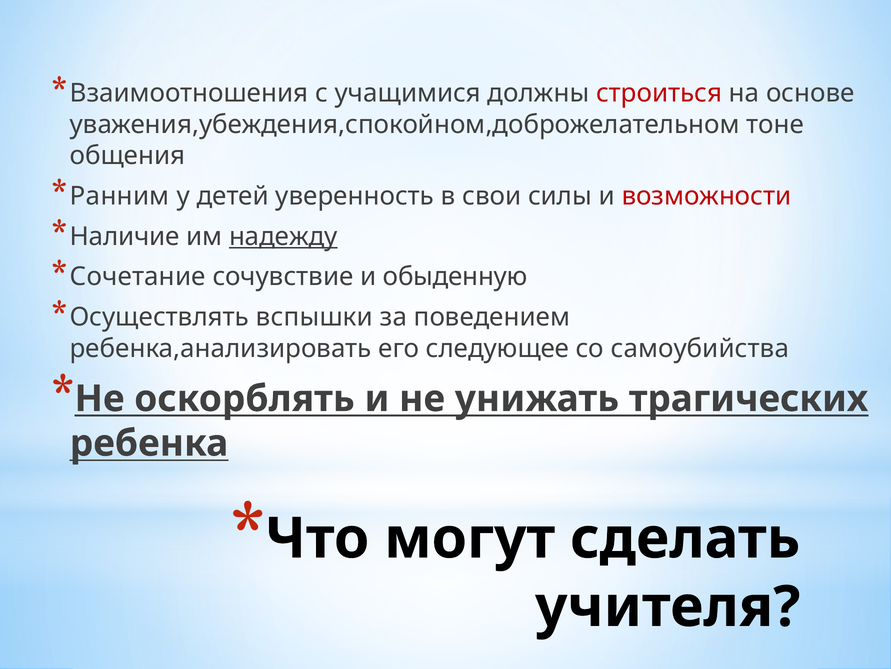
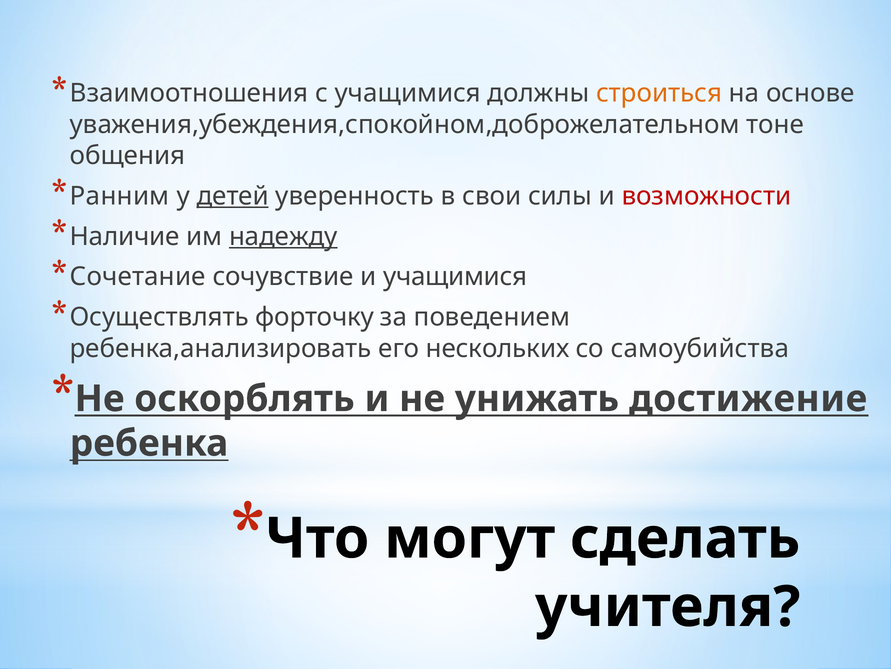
строиться colour: red -> orange
детей underline: none -> present
и обыденную: обыденную -> учащимися
вспышки: вспышки -> форточку
следующее: следующее -> нескольких
трагических: трагических -> достижение
